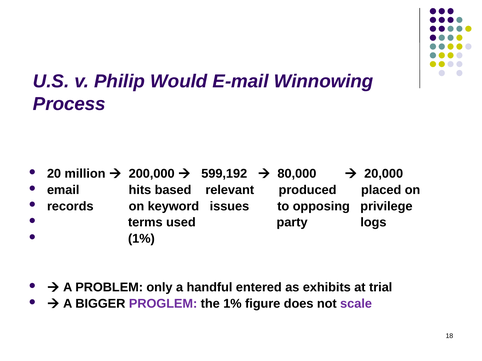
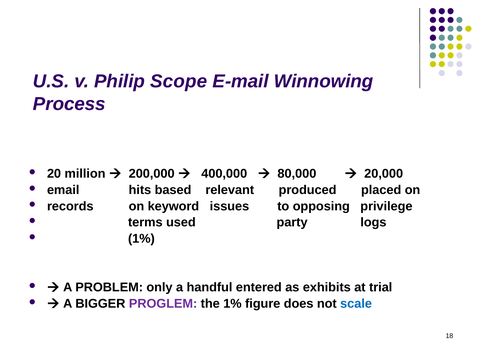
Would: Would -> Scope
599,192: 599,192 -> 400,000
scale colour: purple -> blue
